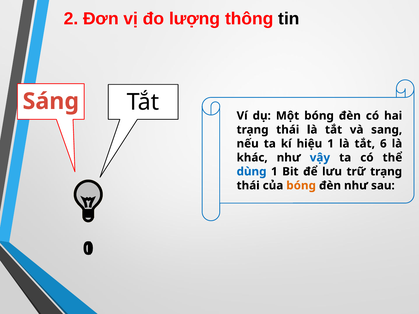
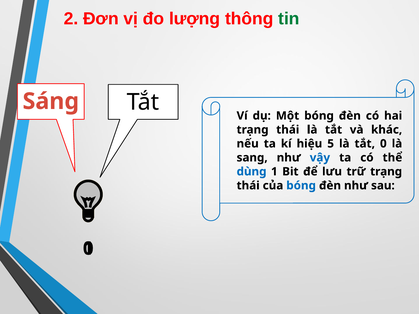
tin colour: black -> green
sang: sang -> khác
1 at (331, 144): 1 -> 5
6: 6 -> 0
khác: khác -> sang
bóng at (301, 186) colour: orange -> blue
